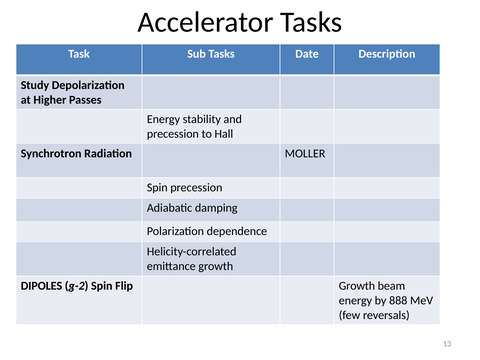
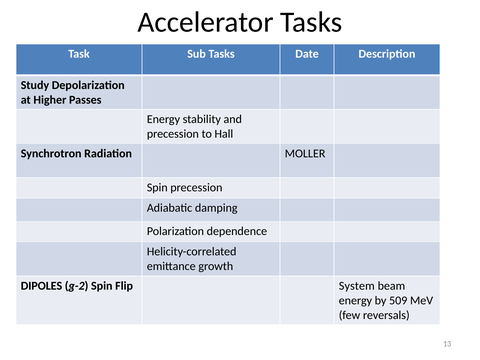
Flip Growth: Growth -> System
888: 888 -> 509
